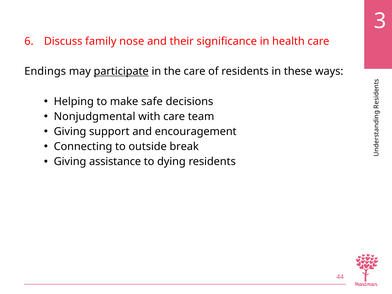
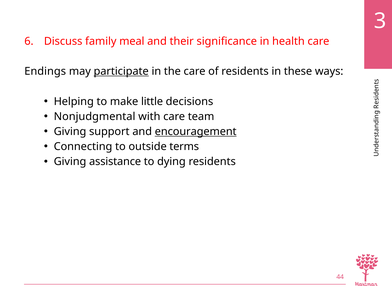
nose: nose -> meal
safe: safe -> little
encouragement underline: none -> present
break: break -> terms
